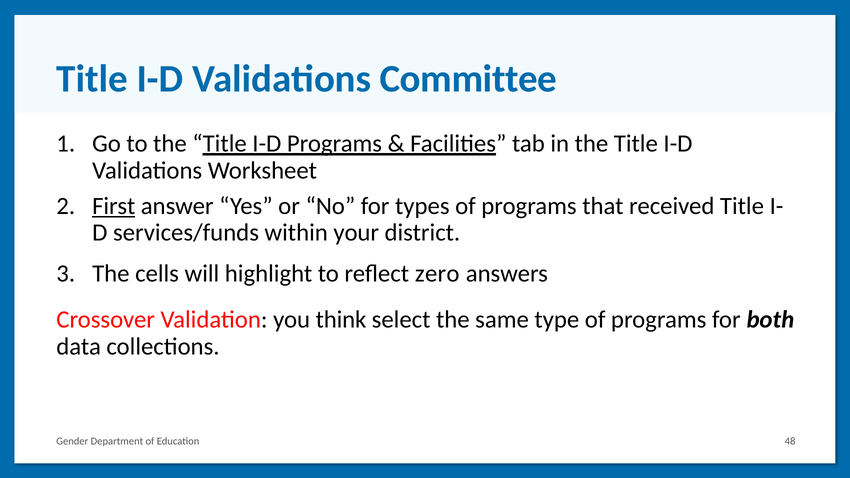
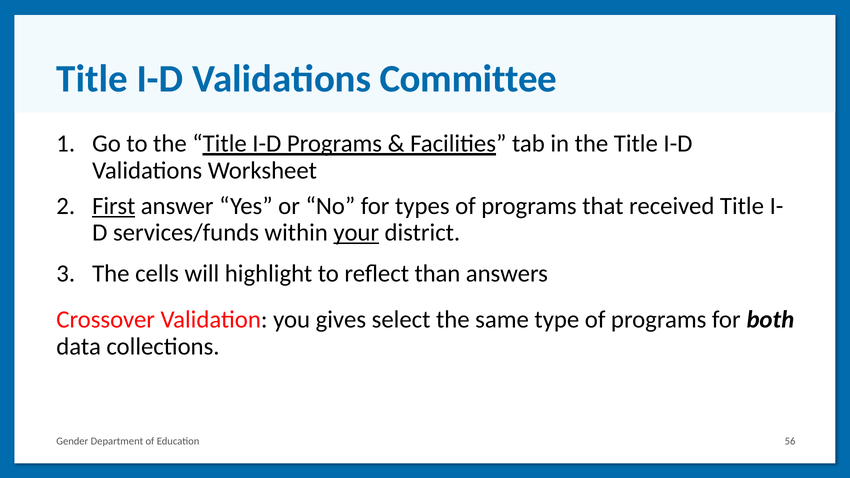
your underline: none -> present
zero: zero -> than
think: think -> gives
48: 48 -> 56
